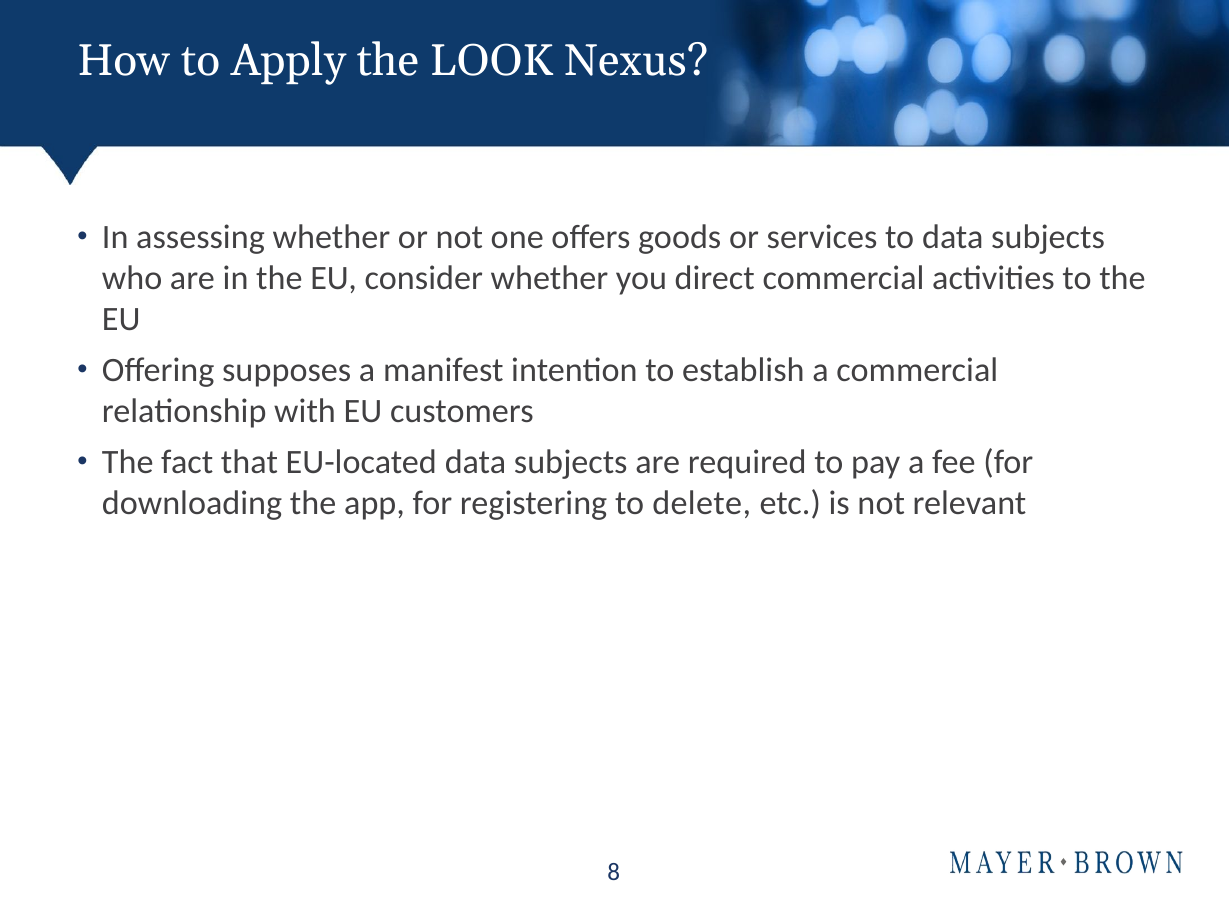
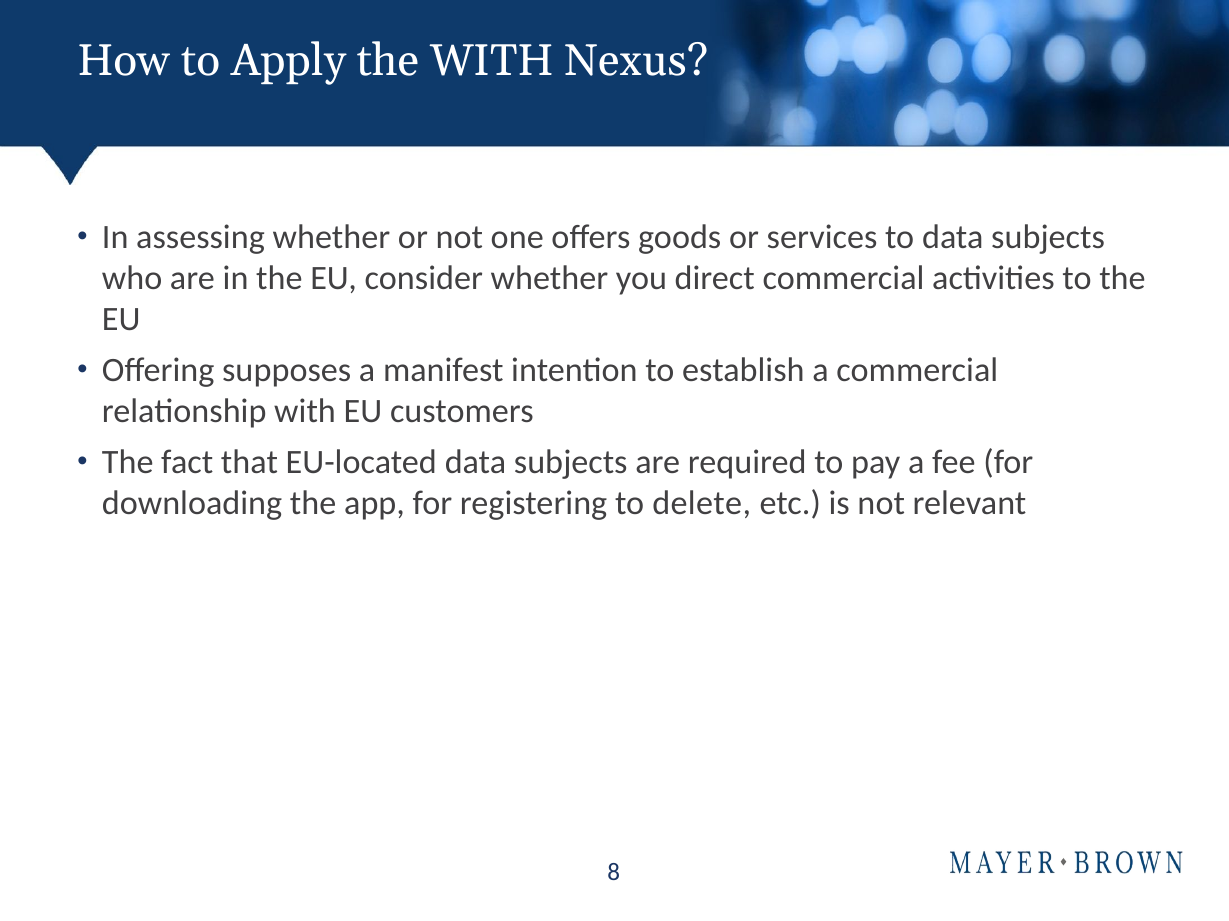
the LOOK: LOOK -> WITH
